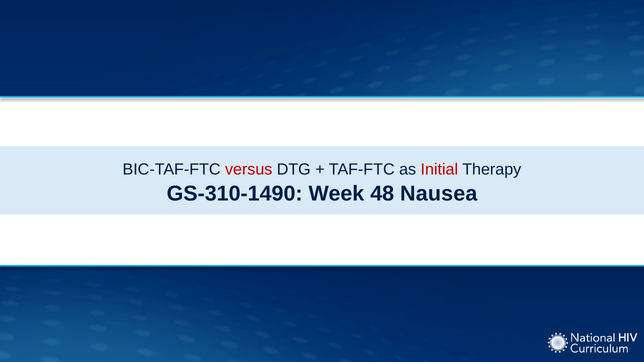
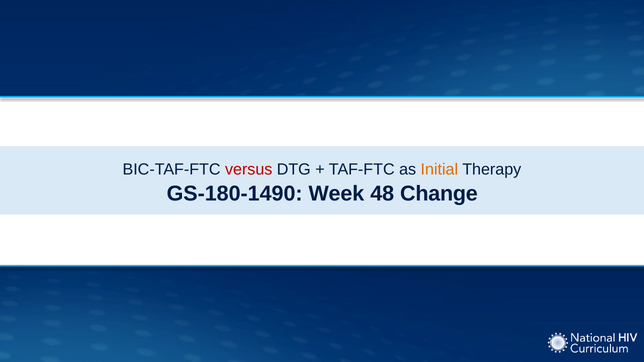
Initial colour: red -> orange
GS-310-1490: GS-310-1490 -> GS-180-1490
Nausea: Nausea -> Change
